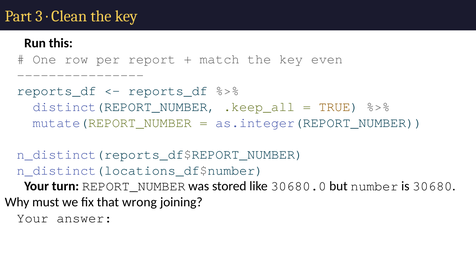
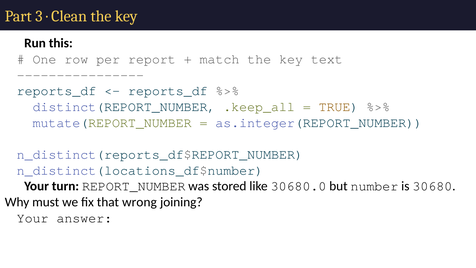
even: even -> text
